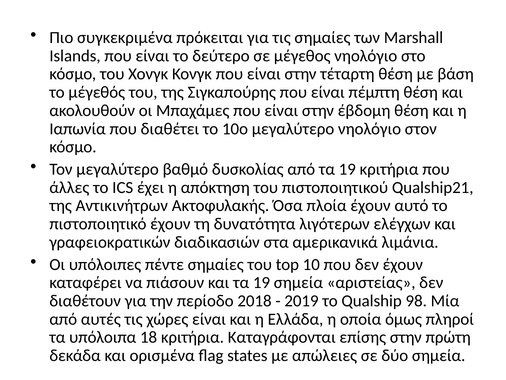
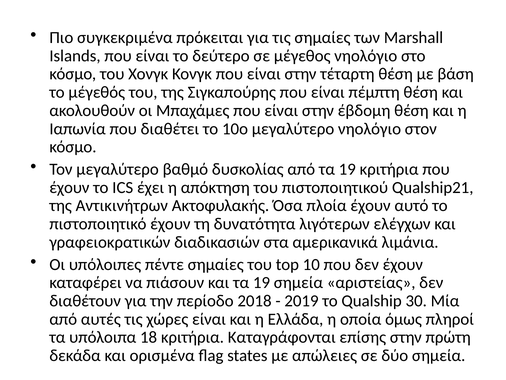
άλλες at (69, 187): άλλες -> έχουν
98: 98 -> 30
